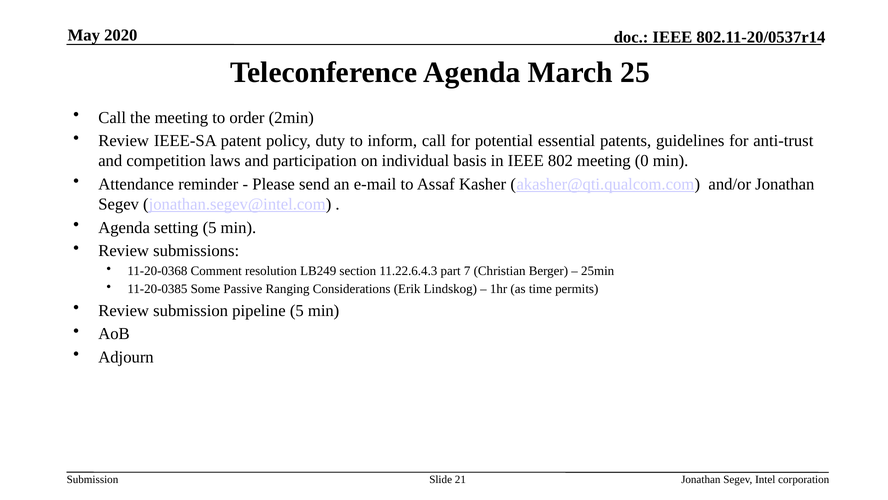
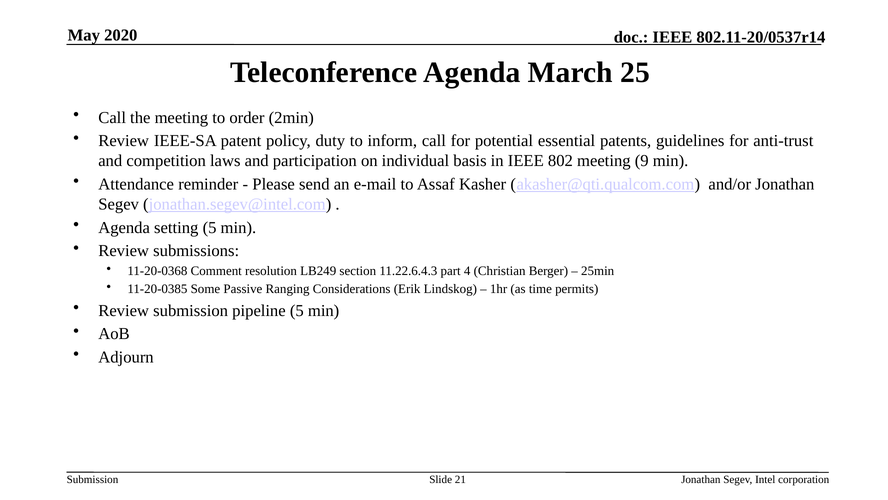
0: 0 -> 9
7: 7 -> 4
